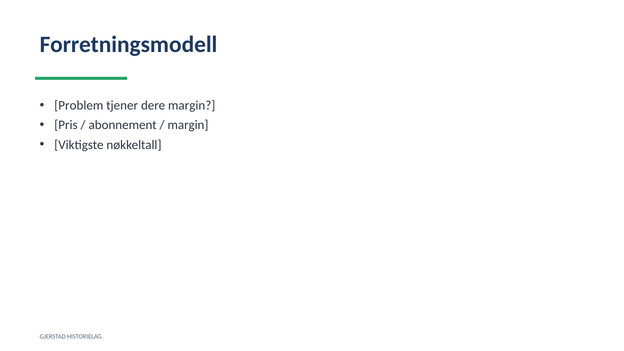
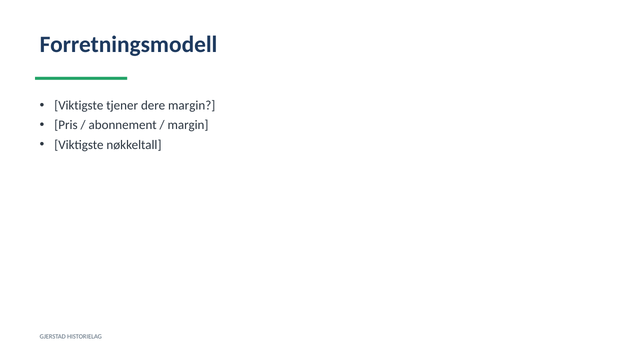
Problem at (79, 106): Problem -> Viktigste
